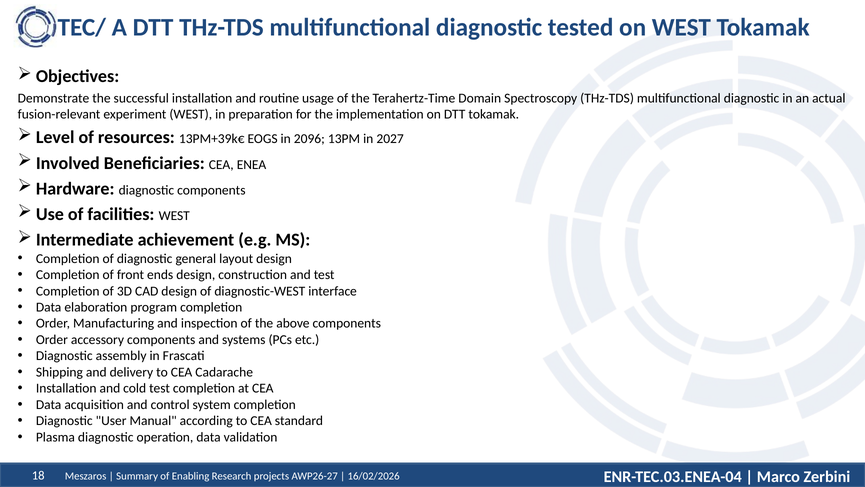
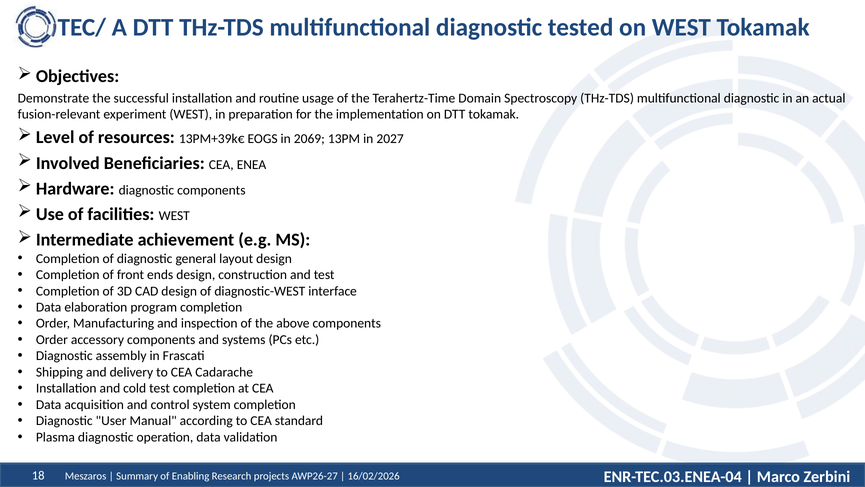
2096: 2096 -> 2069
